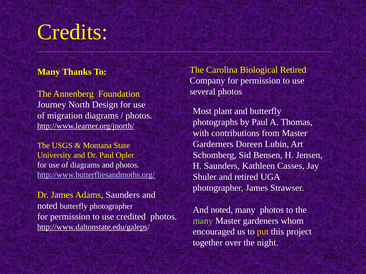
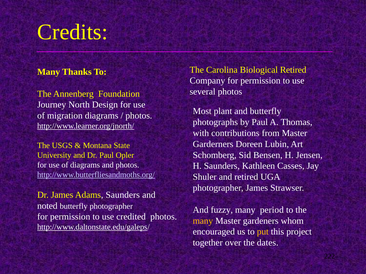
noted at (222, 210): noted -> fuzzy
many photos: photos -> period
many at (203, 221) colour: light green -> yellow
night: night -> dates
